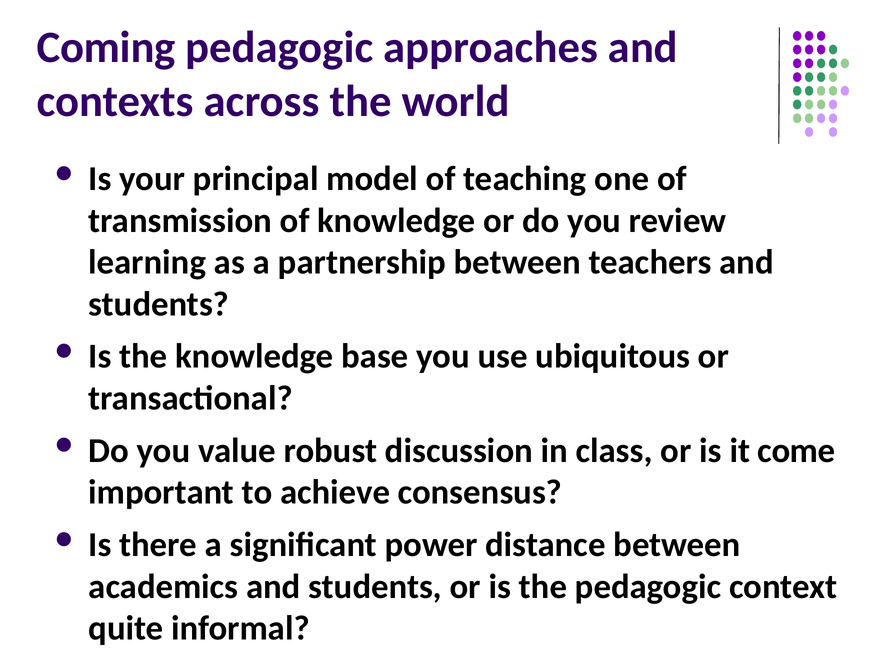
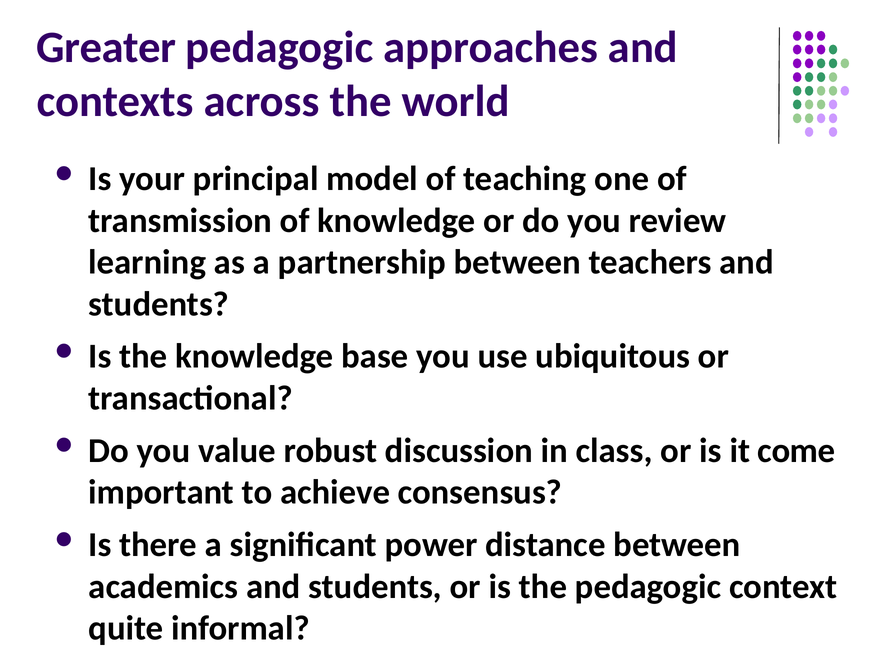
Coming: Coming -> Greater
